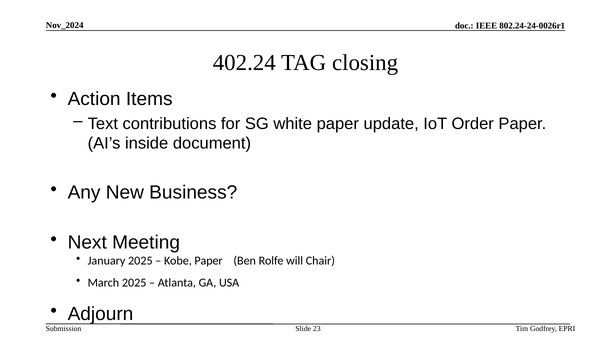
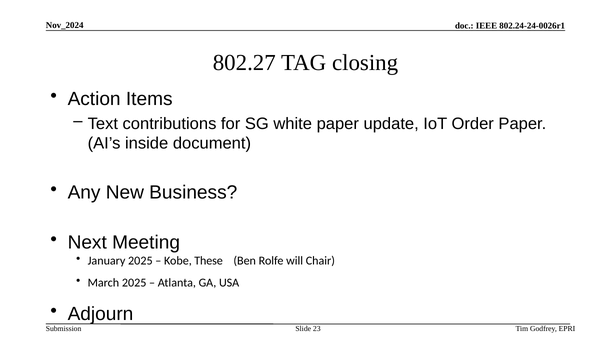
402.24: 402.24 -> 802.27
Kobe Paper: Paper -> These
